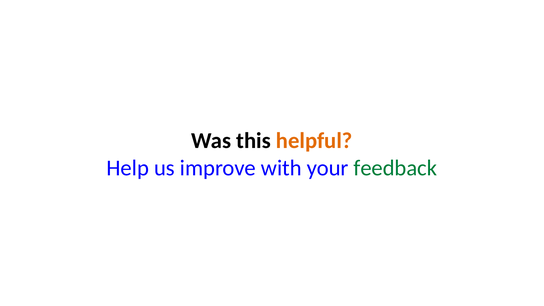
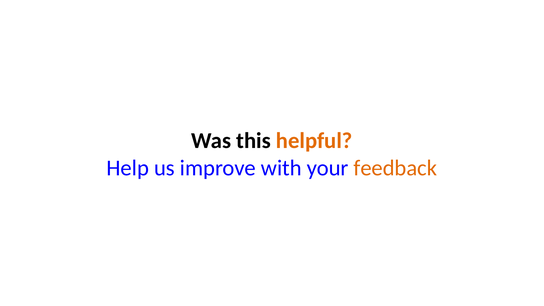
feedback colour: green -> orange
